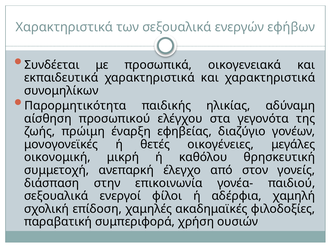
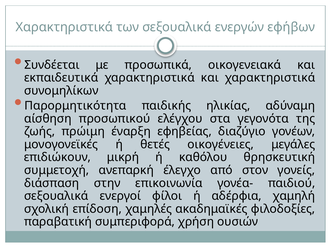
οικονομική: οικονομική -> επιδιώκουν
